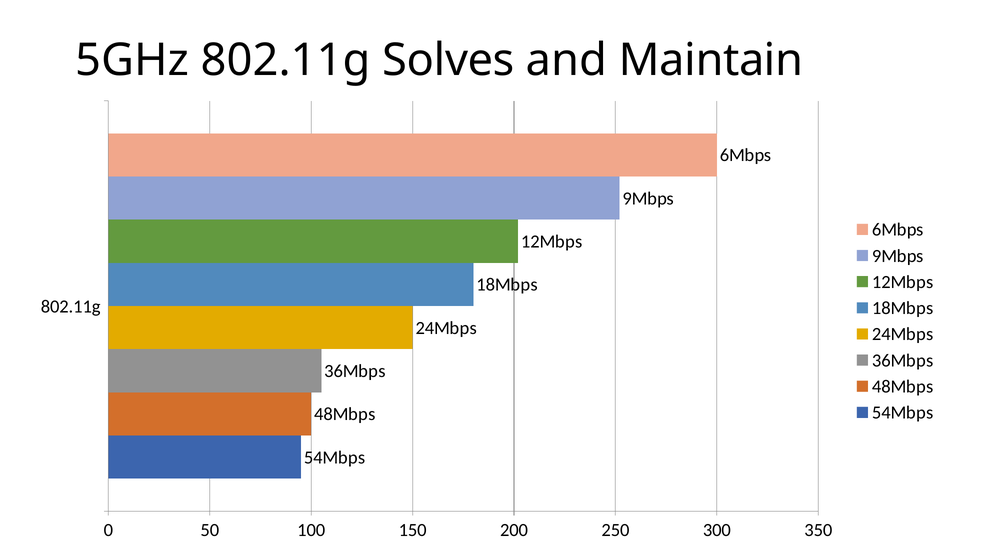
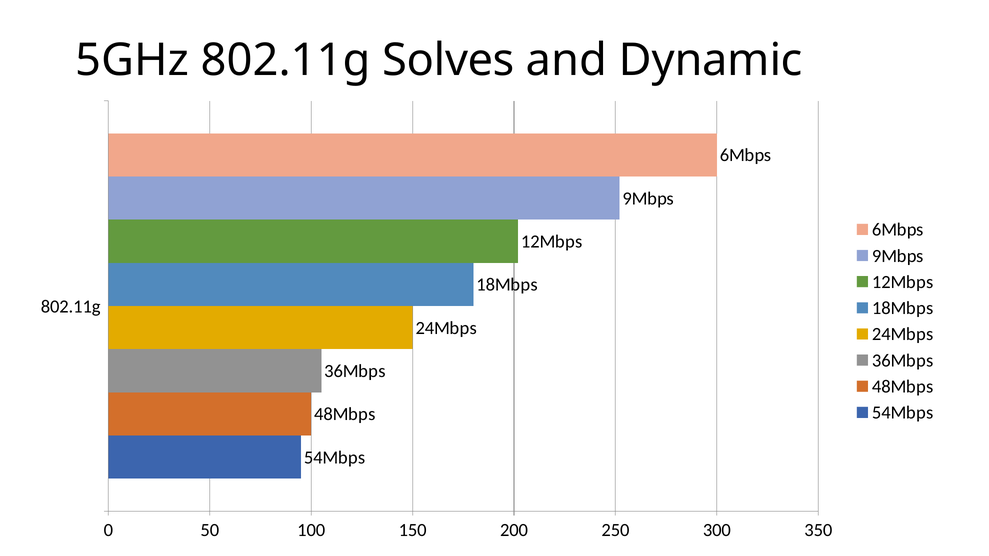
Maintain: Maintain -> Dynamic
